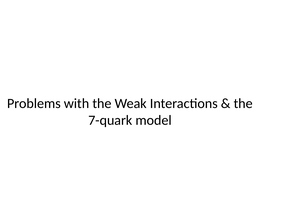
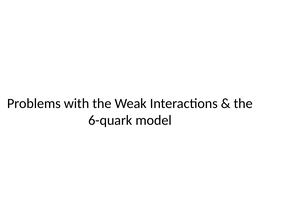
7-quark: 7-quark -> 6-quark
